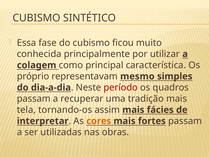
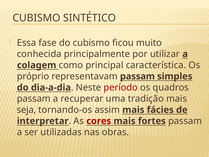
representavam mesmo: mesmo -> passam
tela: tela -> seja
cores colour: orange -> red
